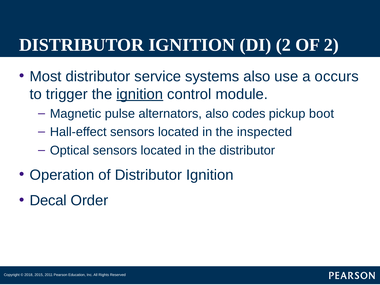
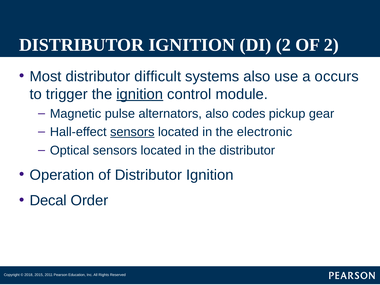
service: service -> difficult
boot: boot -> gear
sensors at (132, 132) underline: none -> present
inspected: inspected -> electronic
